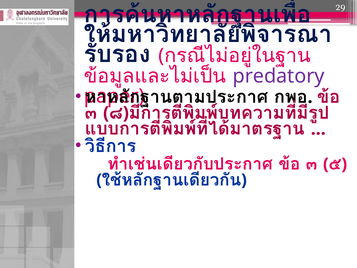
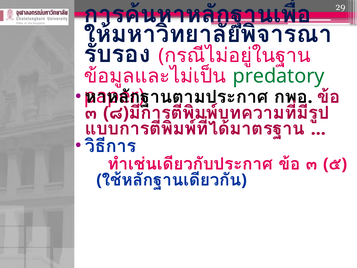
predatory colour: purple -> green
